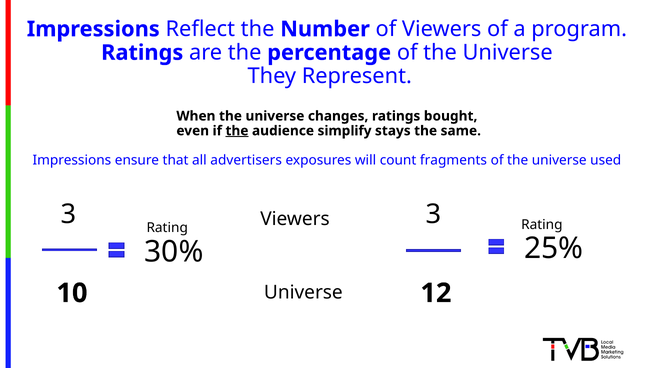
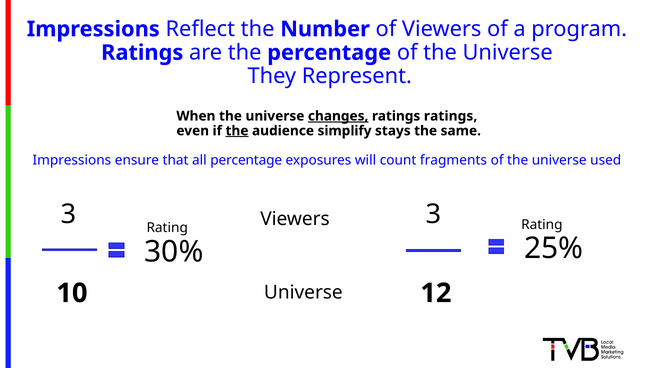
changes underline: none -> present
ratings bought: bought -> ratings
all advertisers: advertisers -> percentage
